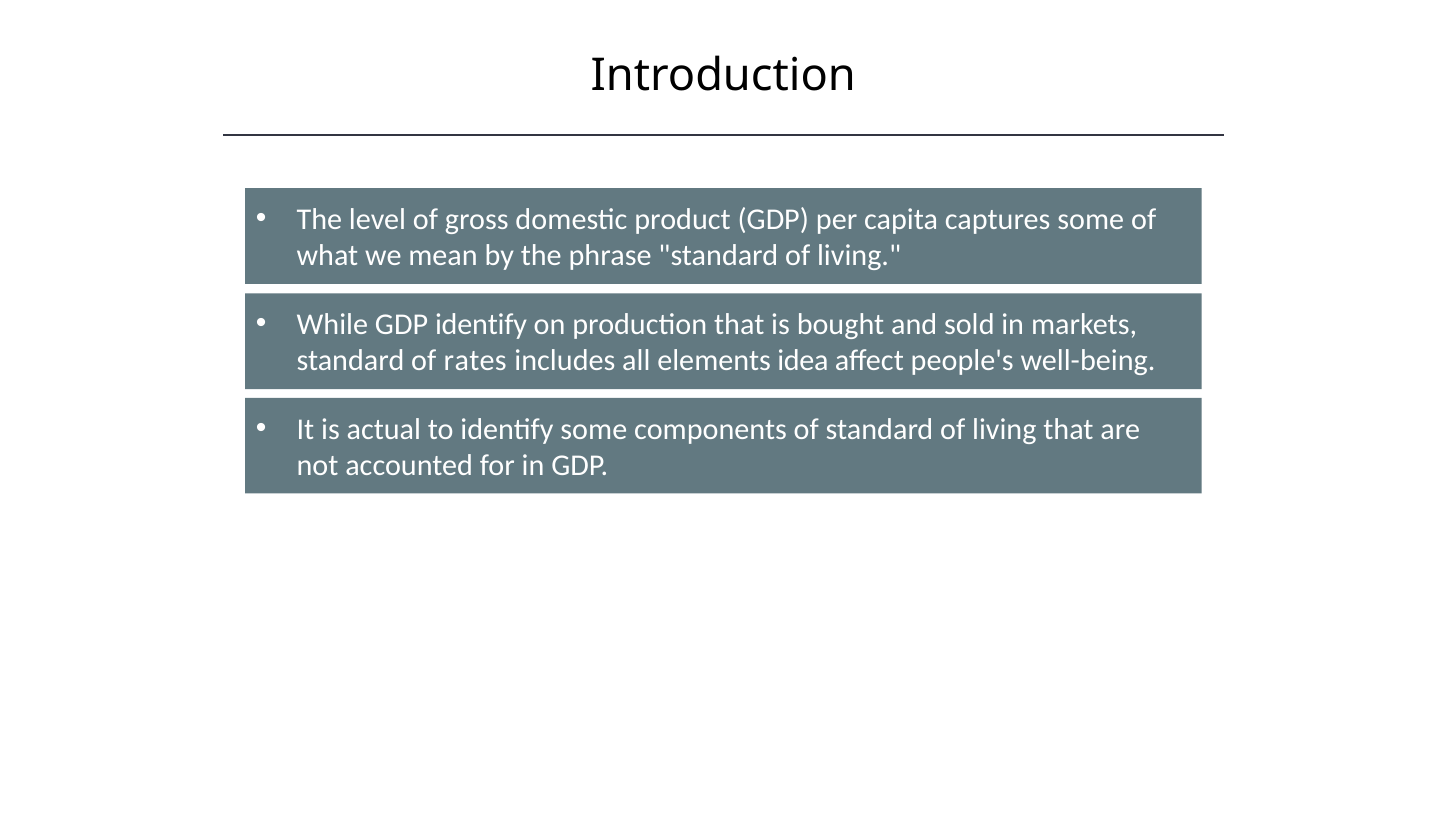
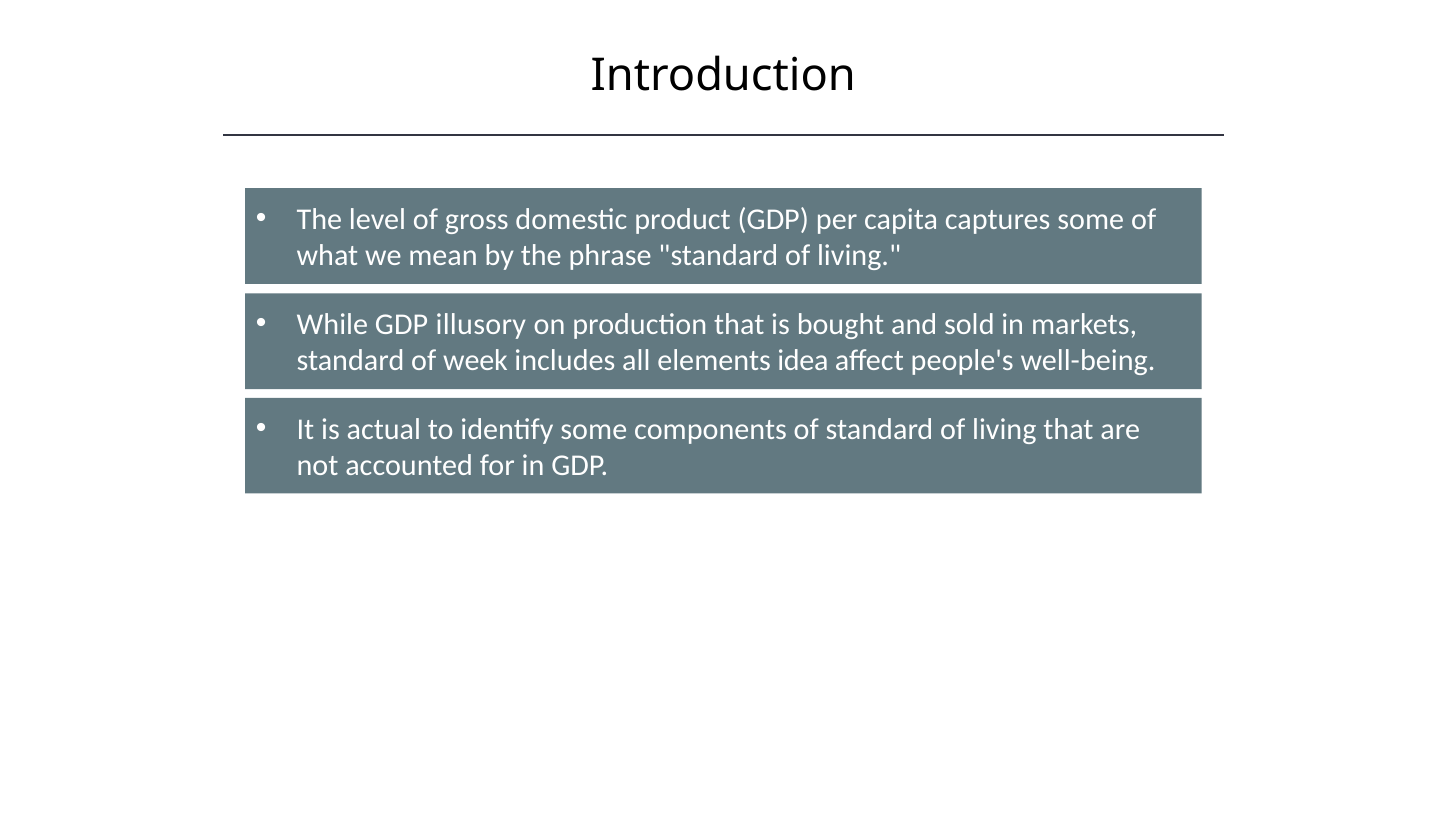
GDP identify: identify -> illusory
rates: rates -> week
